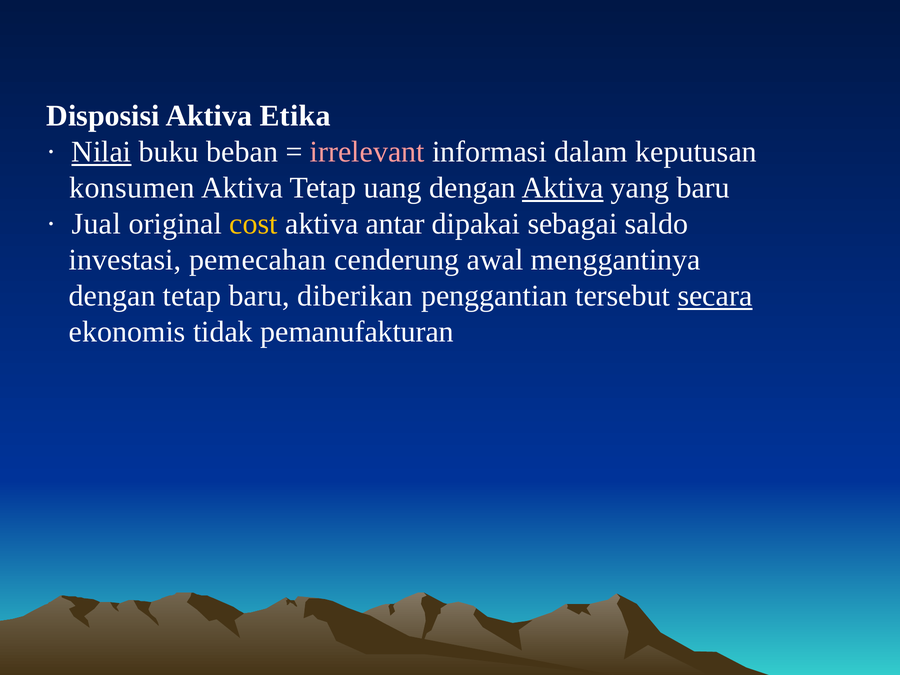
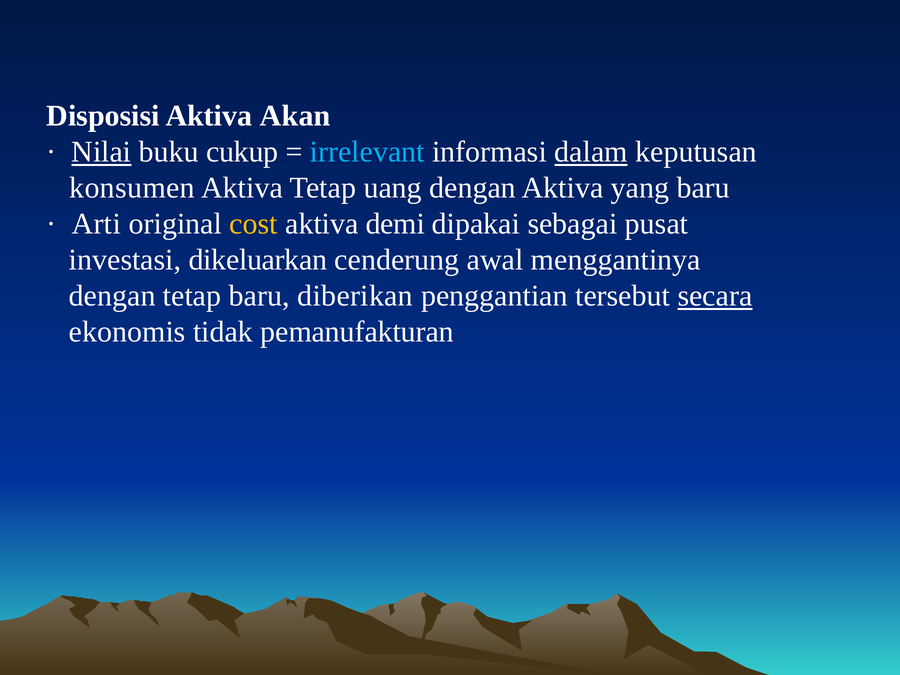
Etika: Etika -> Akan
beban: beban -> cukup
irrelevant colour: pink -> light blue
dalam underline: none -> present
Aktiva at (563, 188) underline: present -> none
Jual: Jual -> Arti
antar: antar -> demi
saldo: saldo -> pusat
pemecahan: pemecahan -> dikeluarkan
